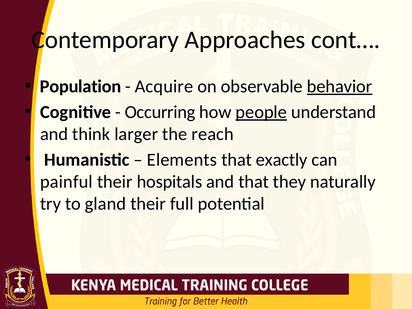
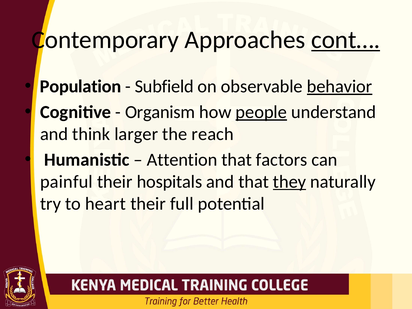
cont… underline: none -> present
Acquire: Acquire -> Subfield
Occurring: Occurring -> Organism
Elements: Elements -> Attention
exactly: exactly -> factors
they underline: none -> present
gland: gland -> heart
